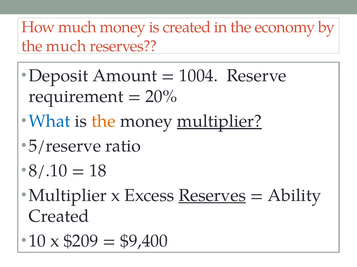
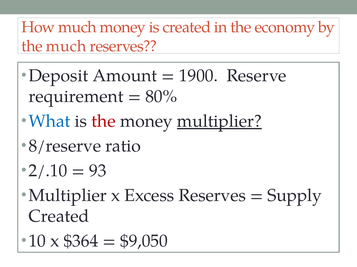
1004: 1004 -> 1900
20%: 20% -> 80%
the at (103, 122) colour: orange -> red
5/reserve: 5/reserve -> 8/reserve
8/.10: 8/.10 -> 2/.10
18: 18 -> 93
Reserves at (212, 196) underline: present -> none
Ability: Ability -> Supply
$209: $209 -> $364
$9,400: $9,400 -> $9,050
